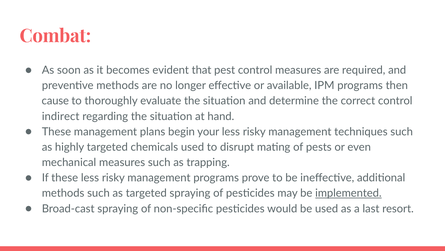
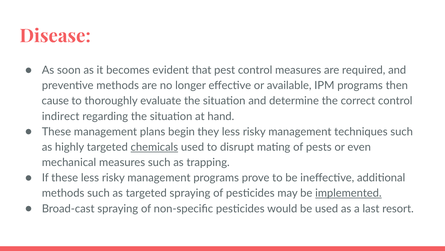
Combat: Combat -> Disease
your: your -> they
chemicals underline: none -> present
